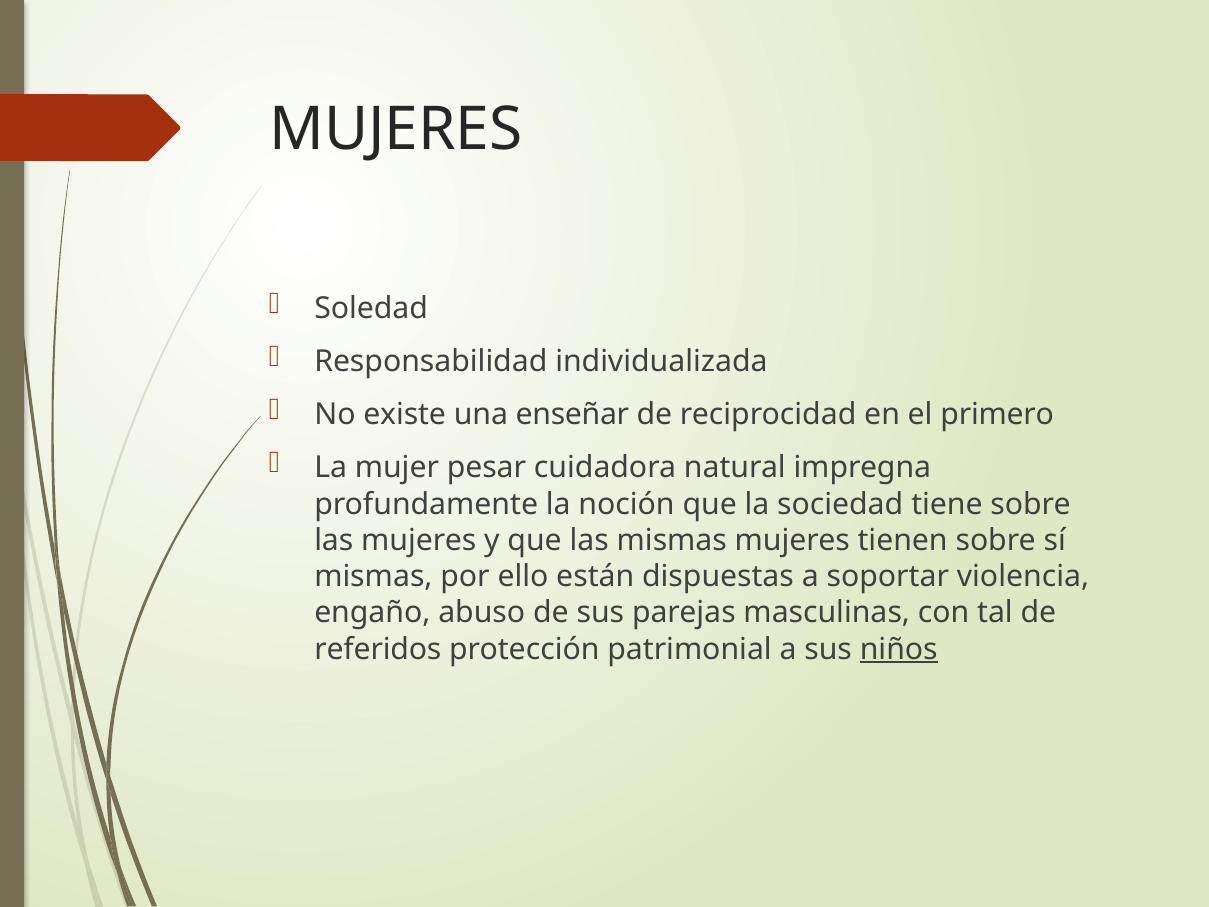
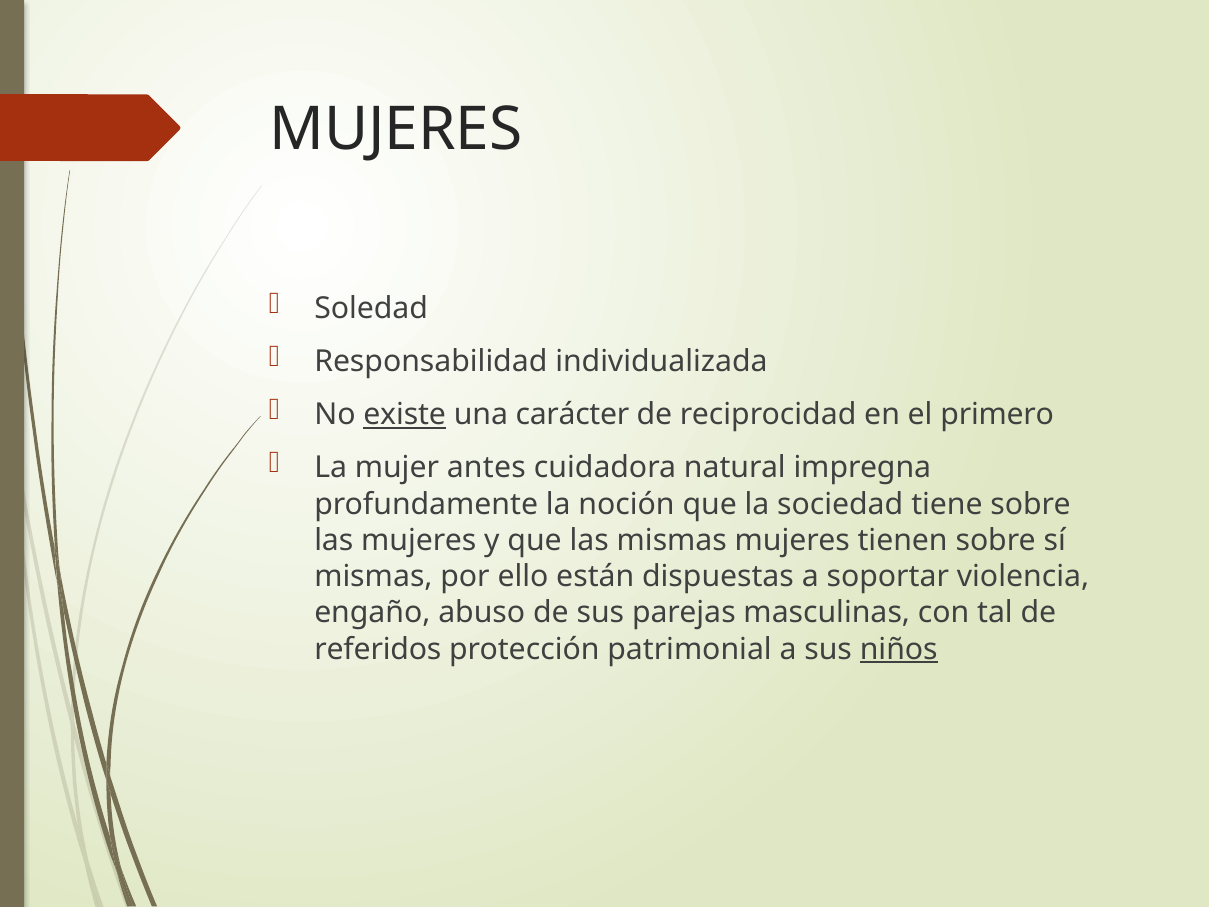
existe underline: none -> present
enseñar: enseñar -> carácter
pesar: pesar -> antes
